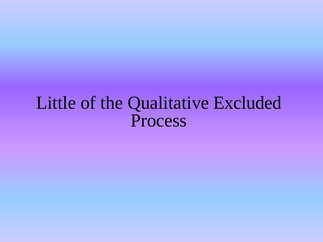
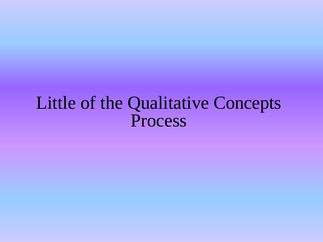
Excluded: Excluded -> Concepts
